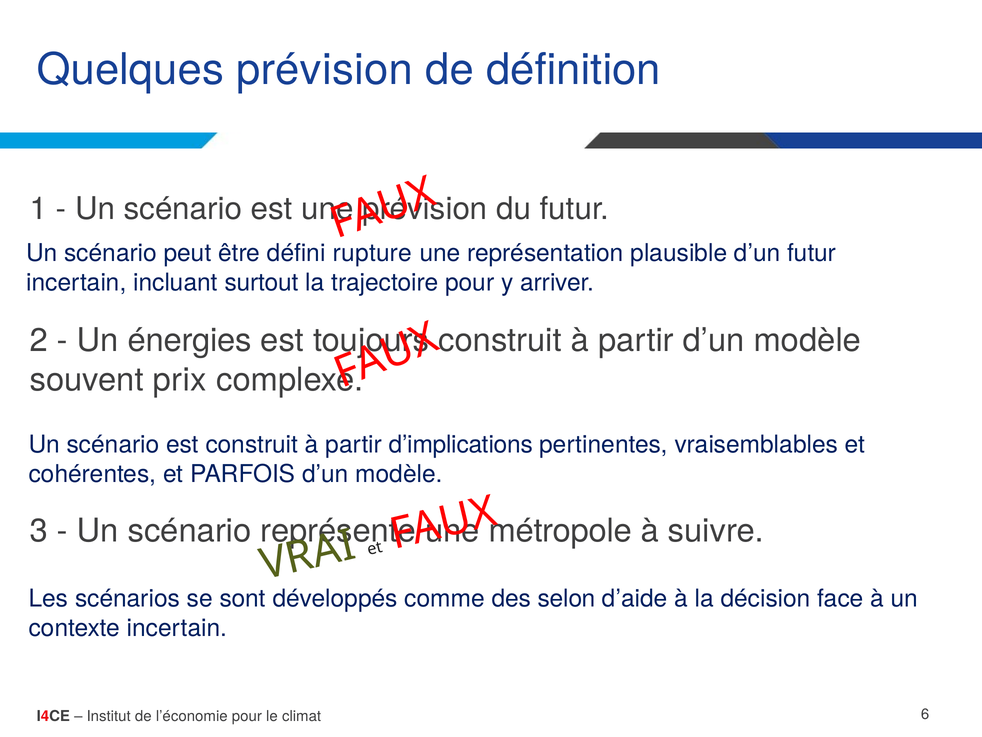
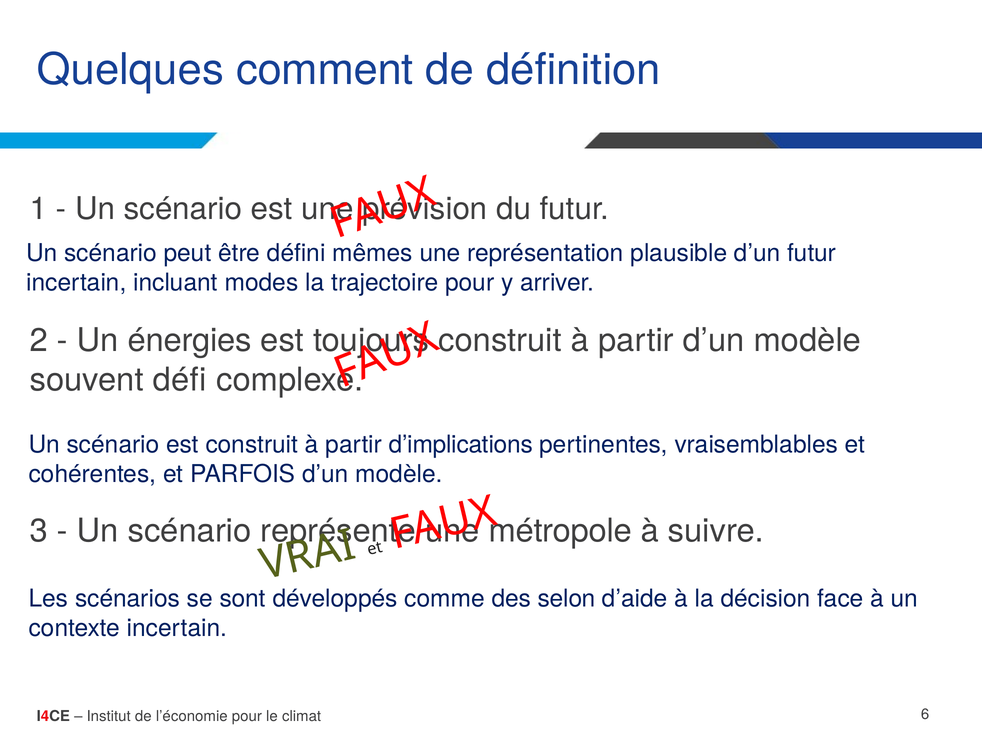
Quelques prévision: prévision -> comment
rupture: rupture -> mêmes
surtout: surtout -> modes
prix: prix -> défi
